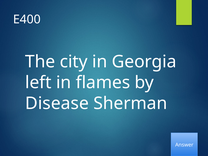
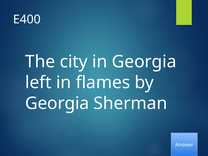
Disease at (57, 103): Disease -> Georgia
